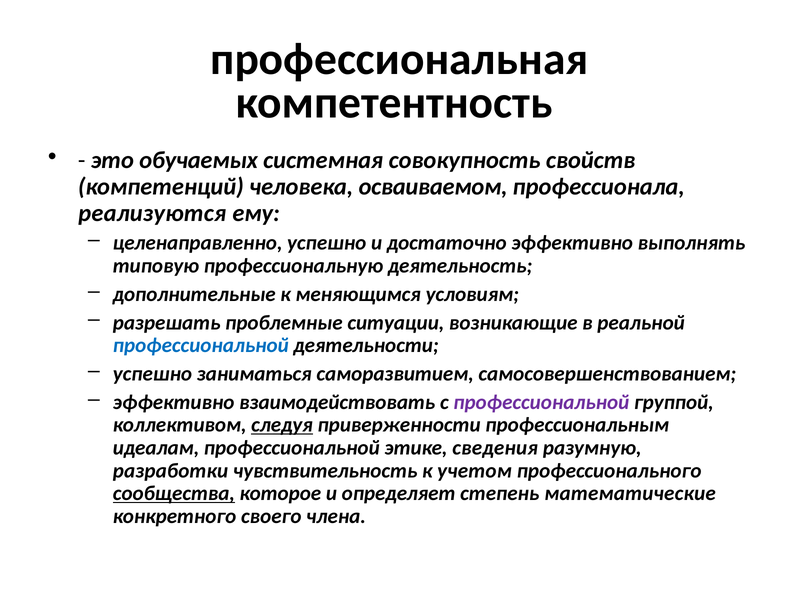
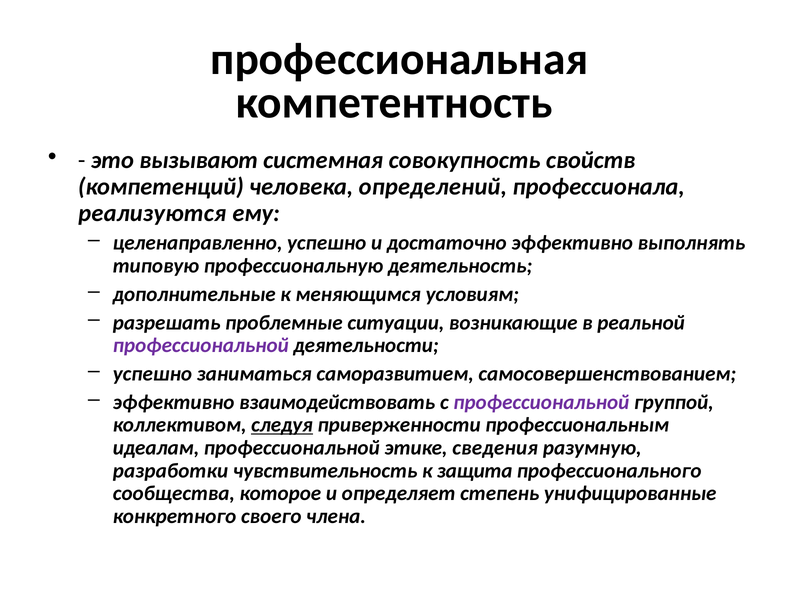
обучаемых: обучаемых -> вызывают
осваиваемом: осваиваемом -> определений
профессиональной at (201, 345) colour: blue -> purple
учетом: учетом -> защита
сообщества underline: present -> none
математические: математические -> унифицированные
